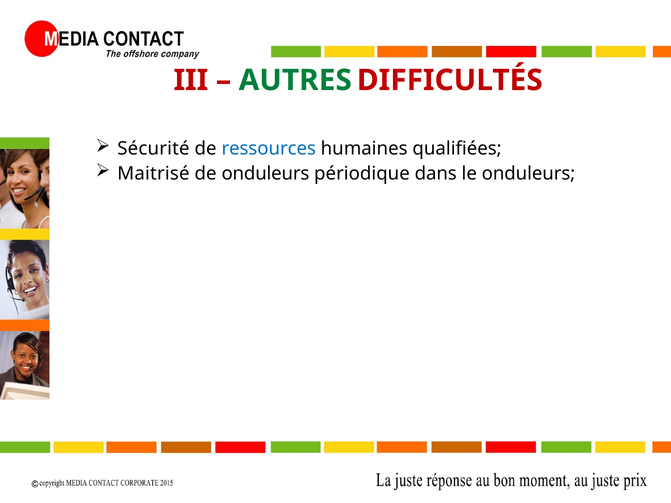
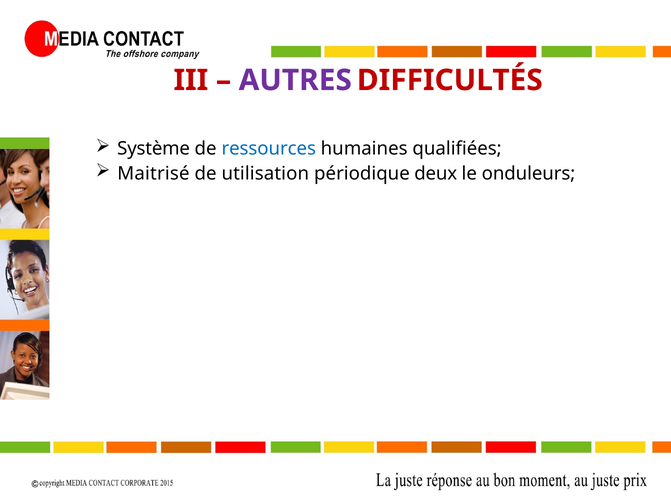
AUTRES colour: green -> purple
Sécurité: Sécurité -> Système
de onduleurs: onduleurs -> utilisation
dans: dans -> deux
